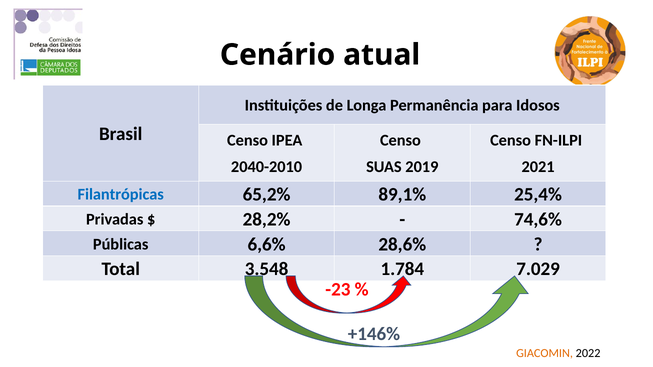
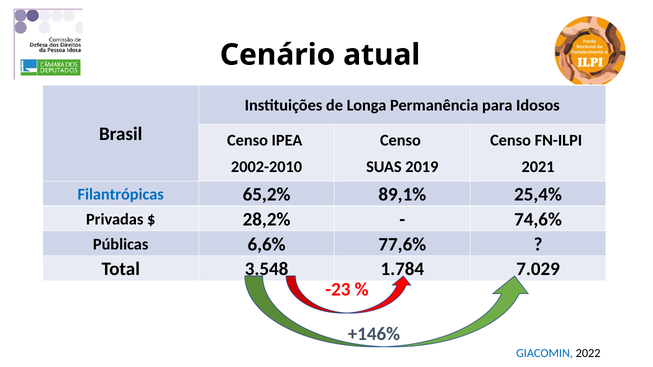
2040-2010: 2040-2010 -> 2002-2010
28,6%: 28,6% -> 77,6%
GIACOMIN colour: orange -> blue
